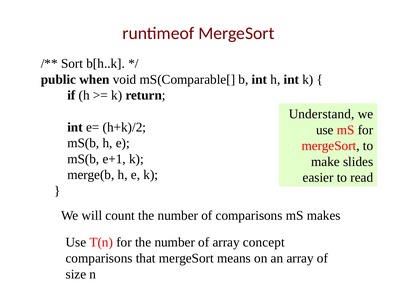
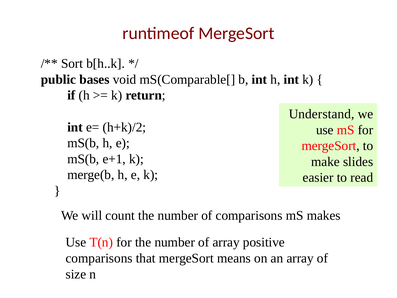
when: when -> bases
concept: concept -> positive
